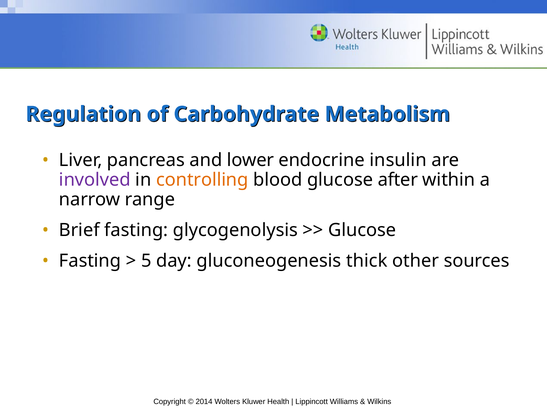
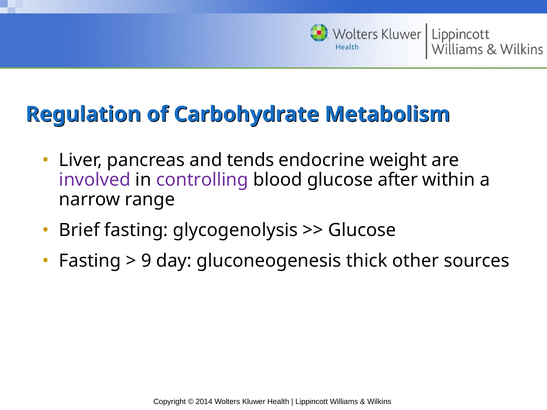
lower: lower -> tends
insulin: insulin -> weight
controlling colour: orange -> purple
5: 5 -> 9
